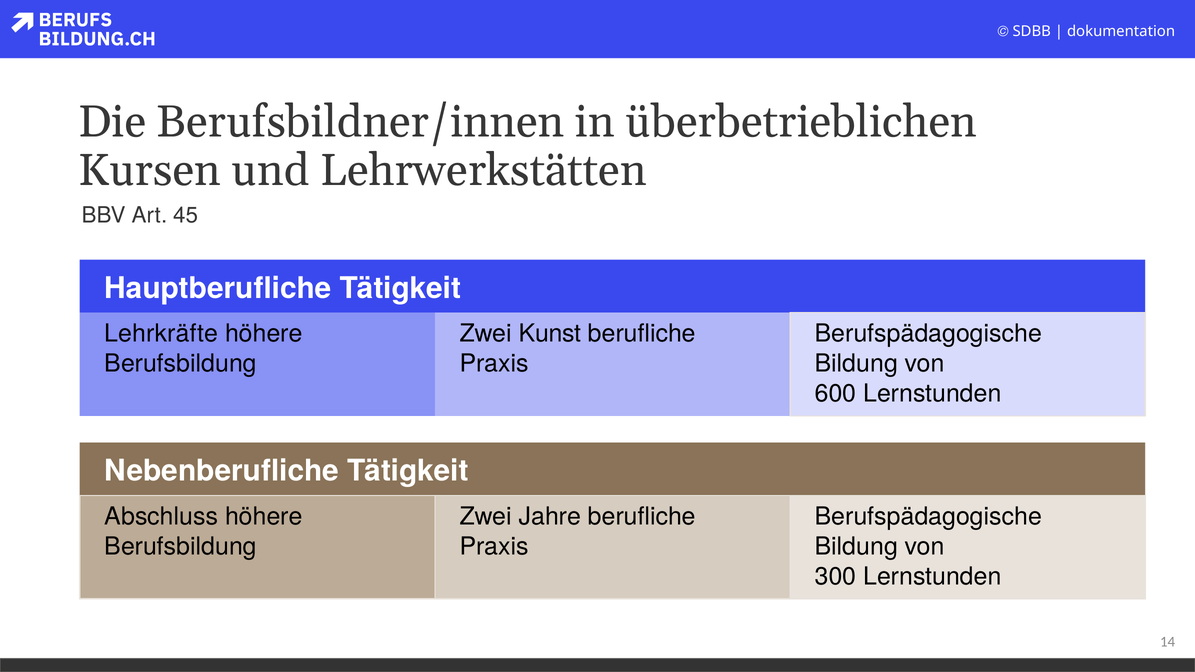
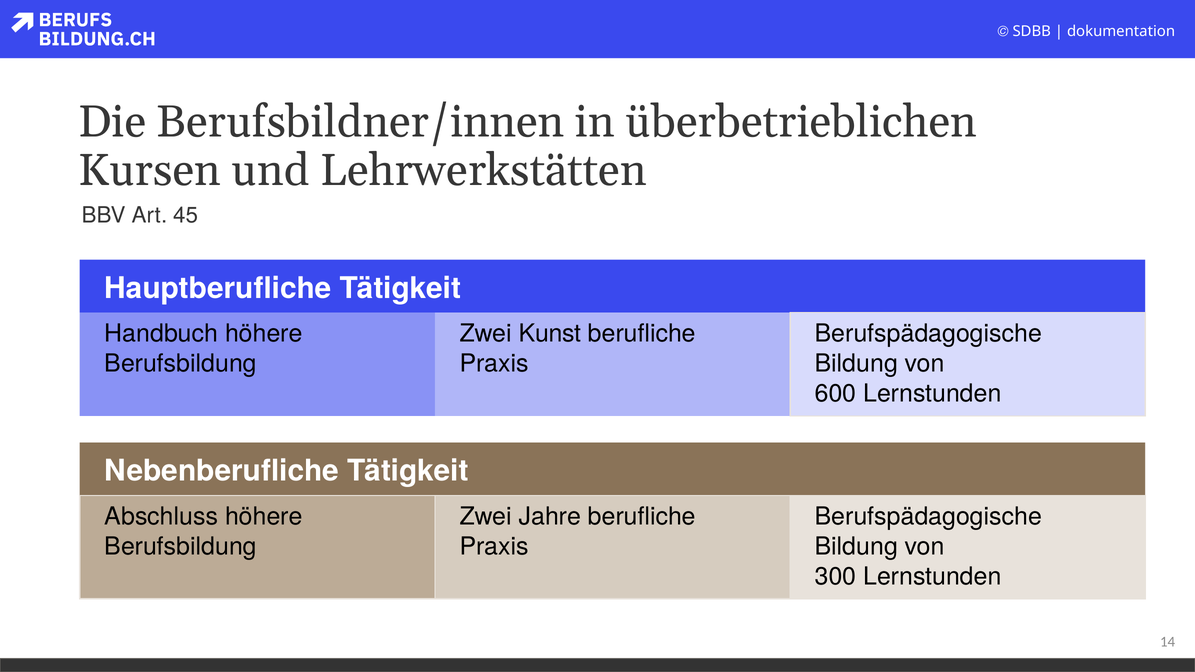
Lehrkräfte: Lehrkräfte -> Handbuch
